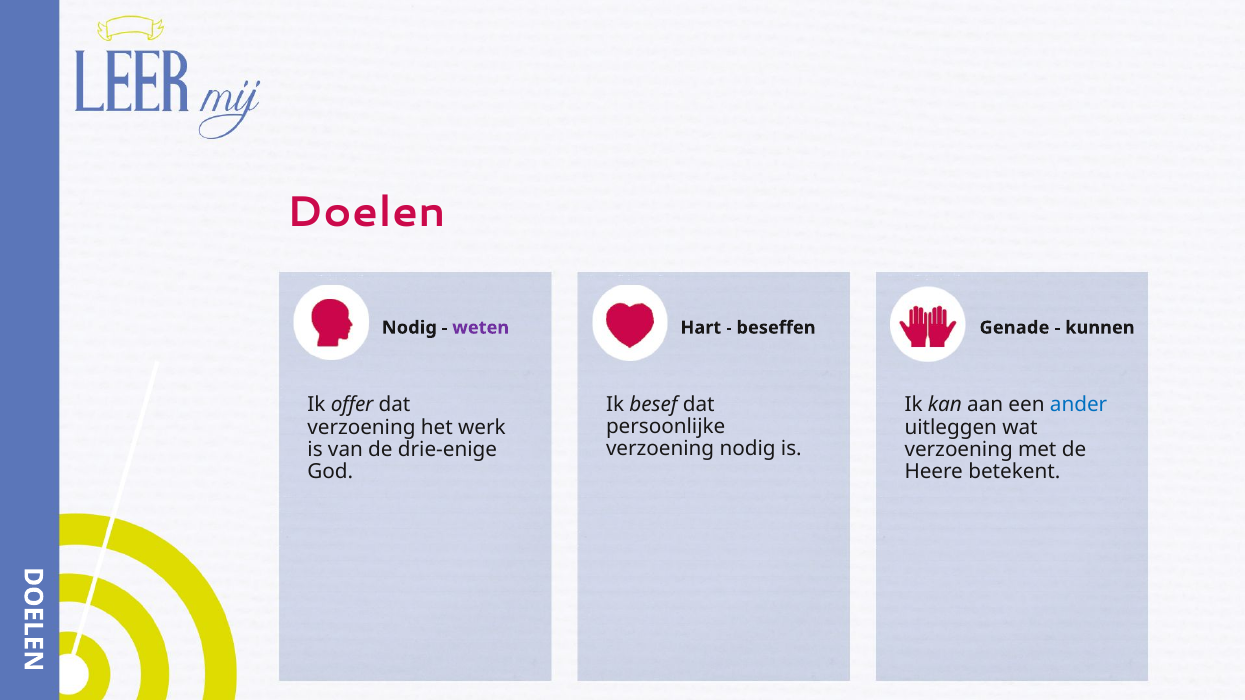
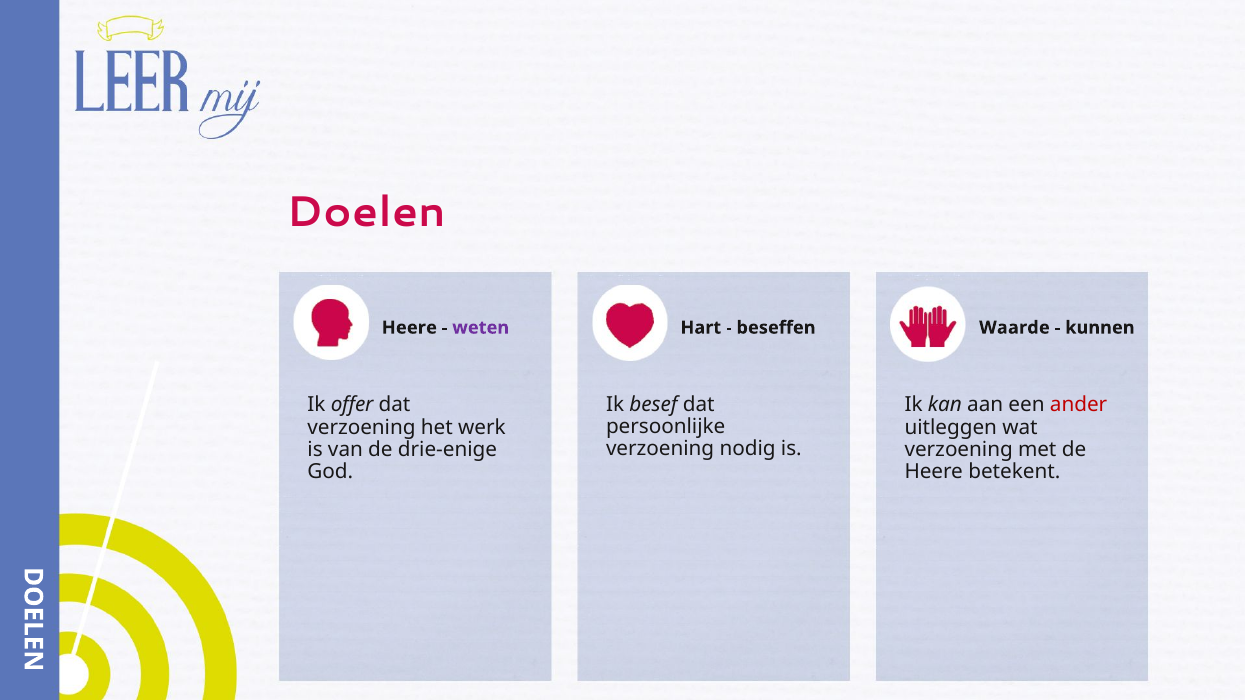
Nodig at (409, 328): Nodig -> Heere
Genade: Genade -> Waarde
ander colour: blue -> red
